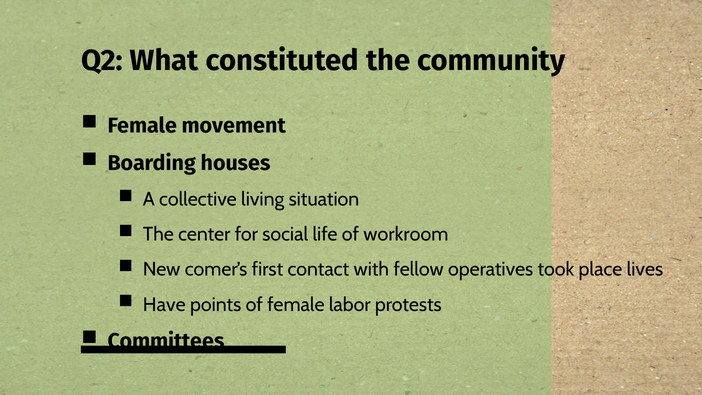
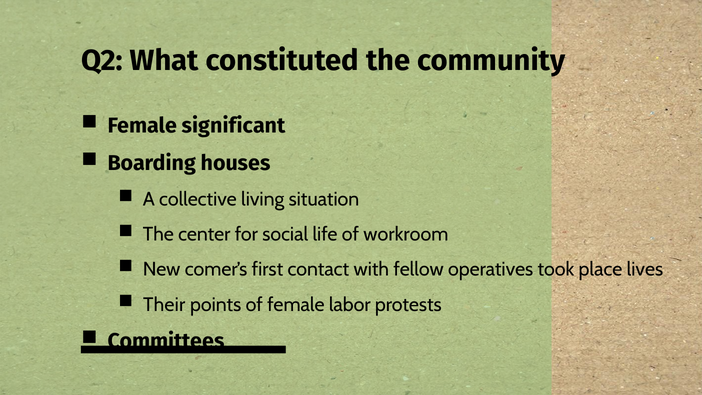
movement: movement -> significant
Have: Have -> Their
